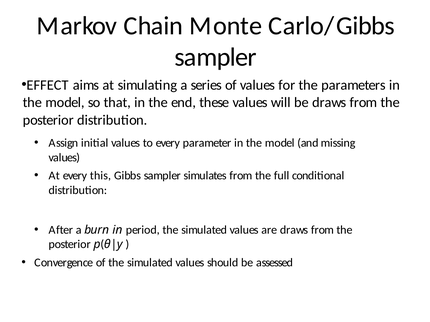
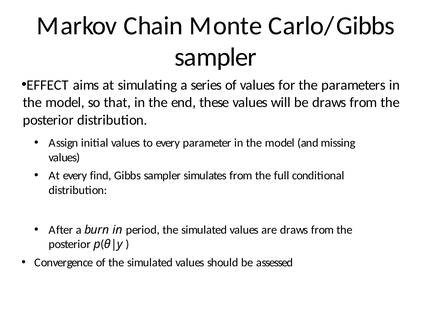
this: this -> find
